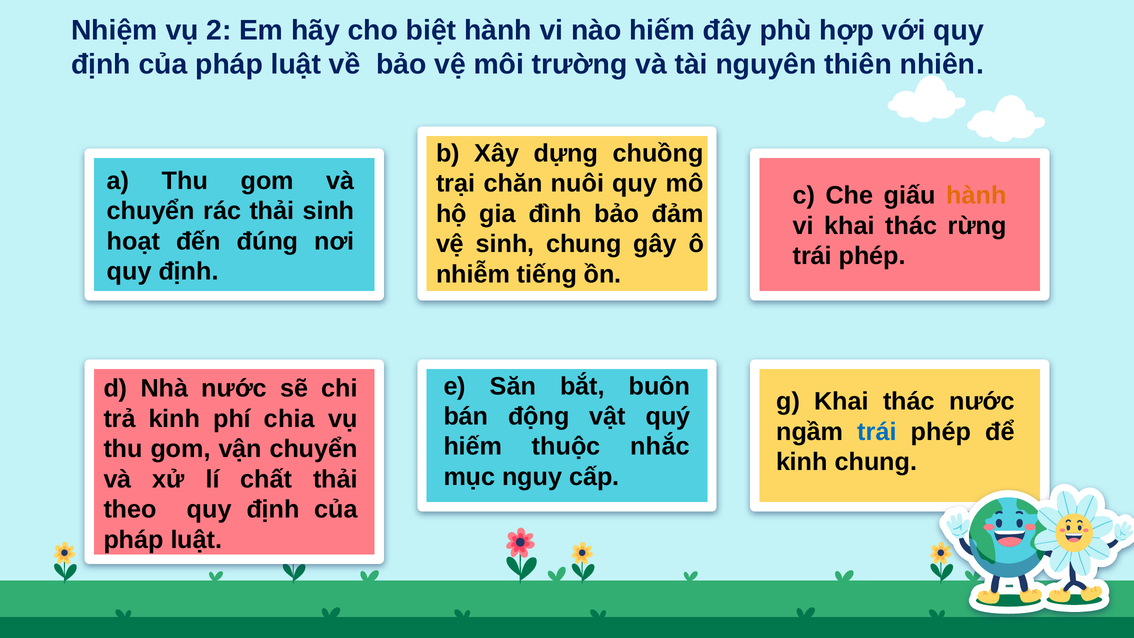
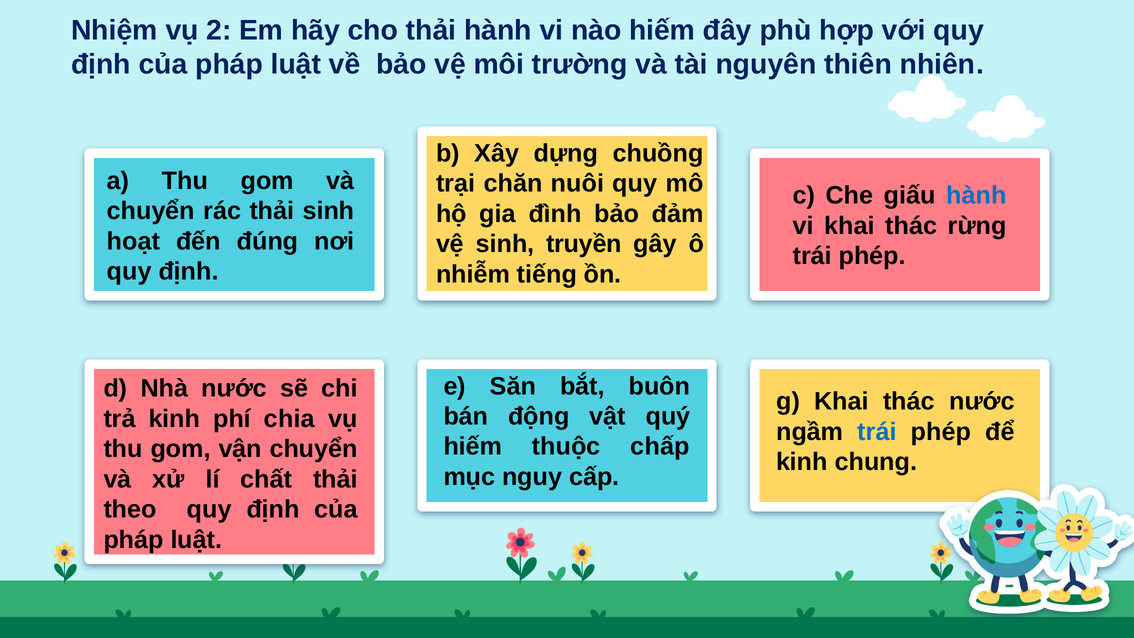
cho biệt: biệt -> thải
hành at (976, 195) colour: orange -> blue
sinh chung: chung -> truyền
nhắc: nhắc -> chấp
